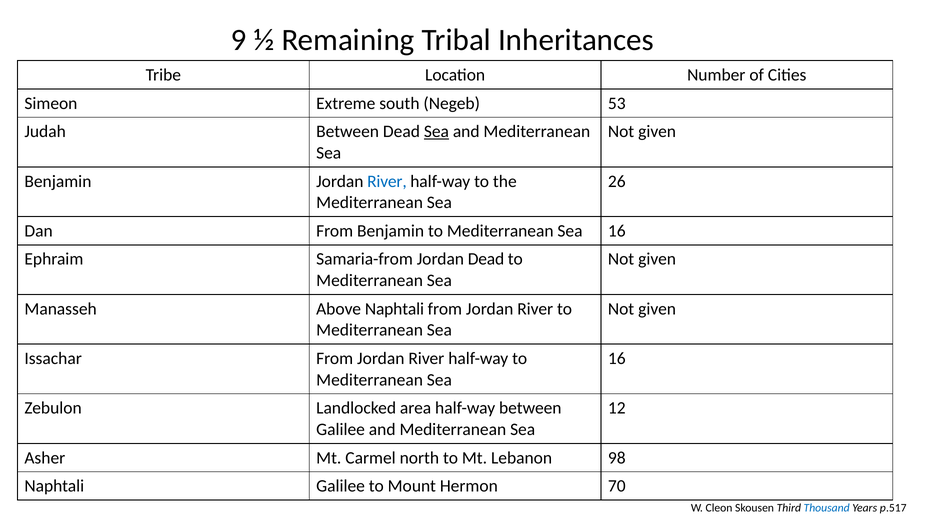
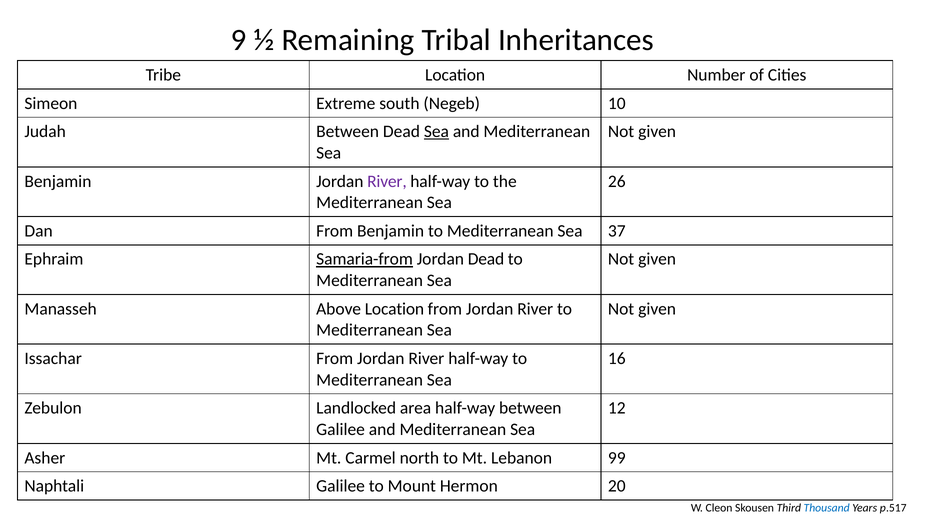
53: 53 -> 10
River at (387, 181) colour: blue -> purple
16 at (617, 231): 16 -> 37
Samaria-from underline: none -> present
Above Naphtali: Naphtali -> Location
98: 98 -> 99
70: 70 -> 20
